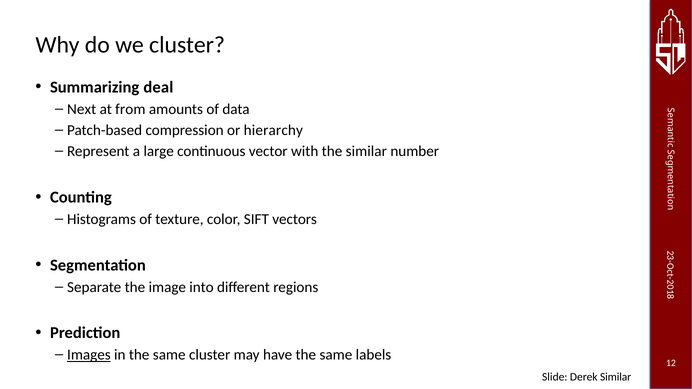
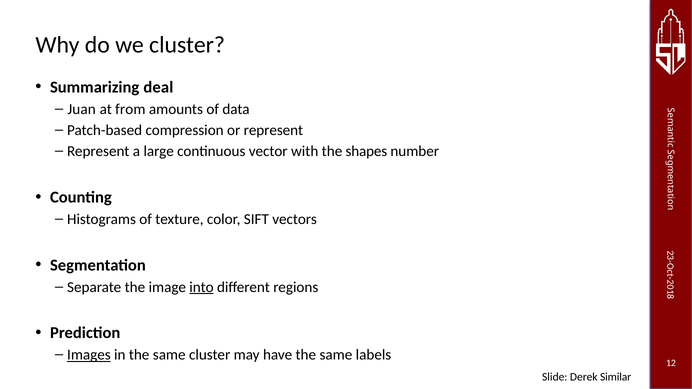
Next: Next -> Juan
or hierarchy: hierarchy -> represent
the similar: similar -> shapes
into underline: none -> present
